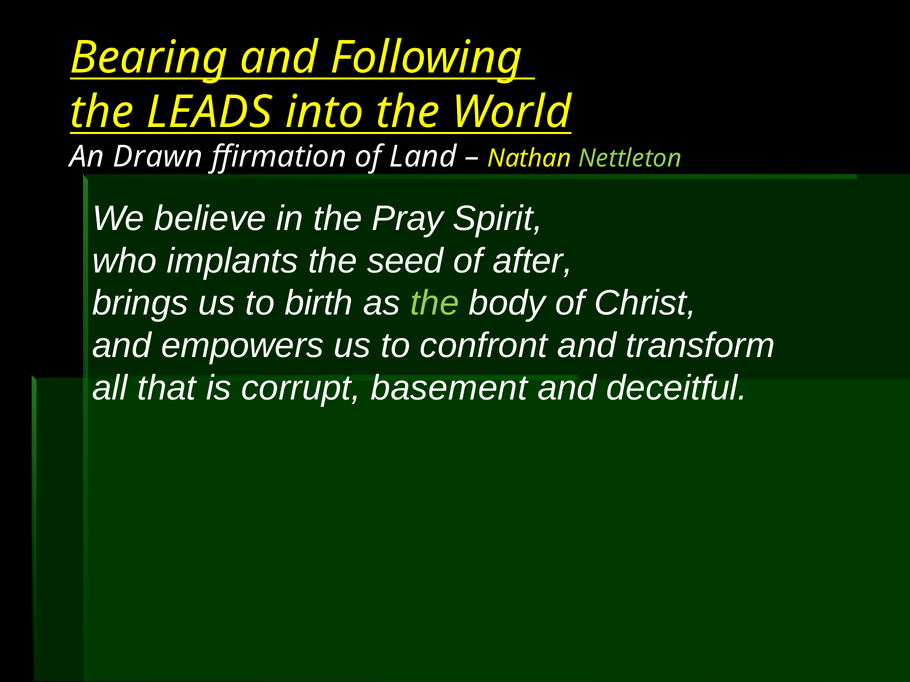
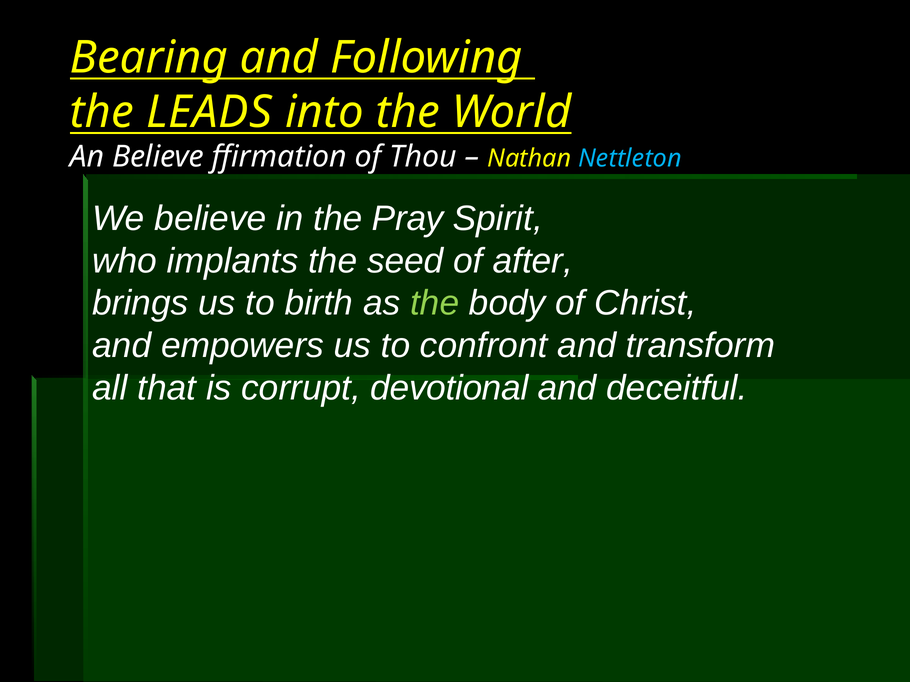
An Drawn: Drawn -> Believe
Land: Land -> Thou
Nettleton colour: light green -> light blue
basement: basement -> devotional
